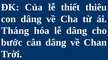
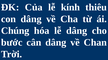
thiết: thiết -> kính
Tháng: Tháng -> Chúng
